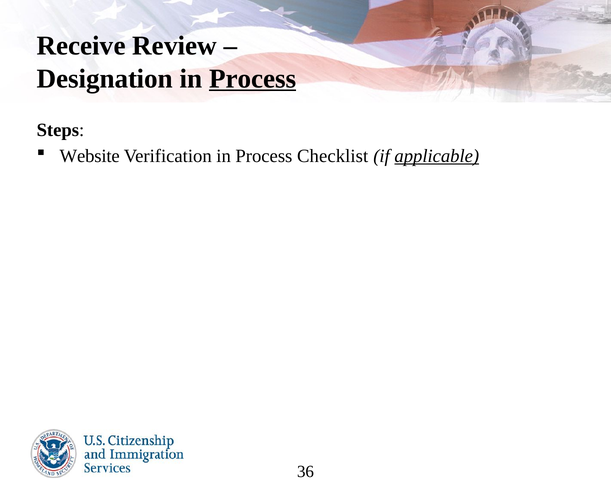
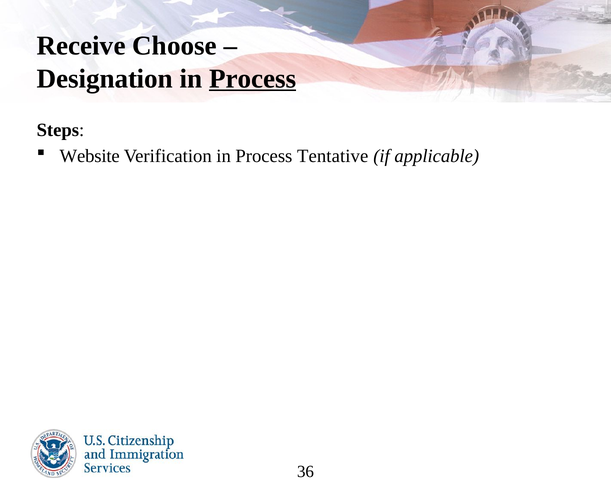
Review: Review -> Choose
Checklist: Checklist -> Tentative
applicable underline: present -> none
